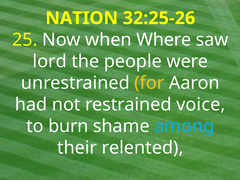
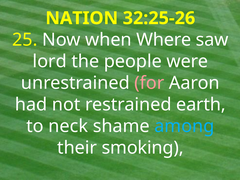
for colour: yellow -> pink
voice: voice -> earth
burn: burn -> neck
relented: relented -> smoking
